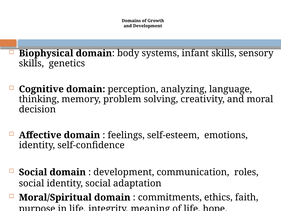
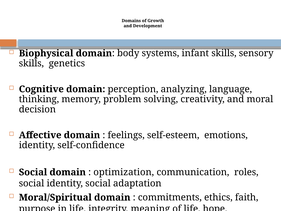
development at (124, 172): development -> optimization
